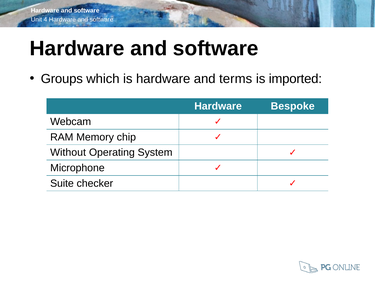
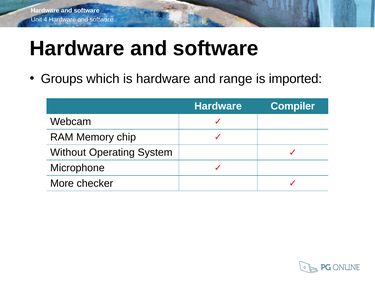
terms: terms -> range
Bespoke: Bespoke -> Compiler
Suite: Suite -> More
